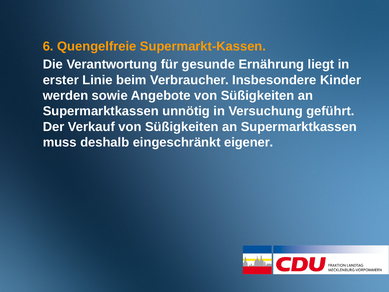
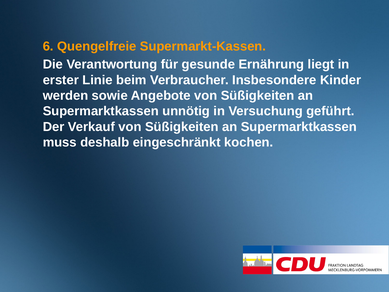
eigener: eigener -> kochen
